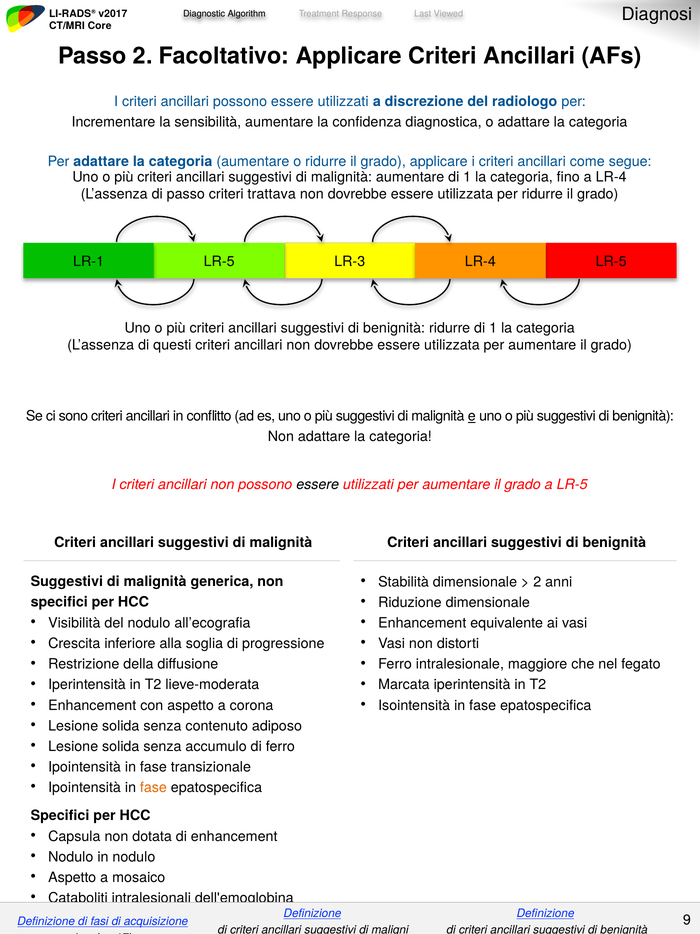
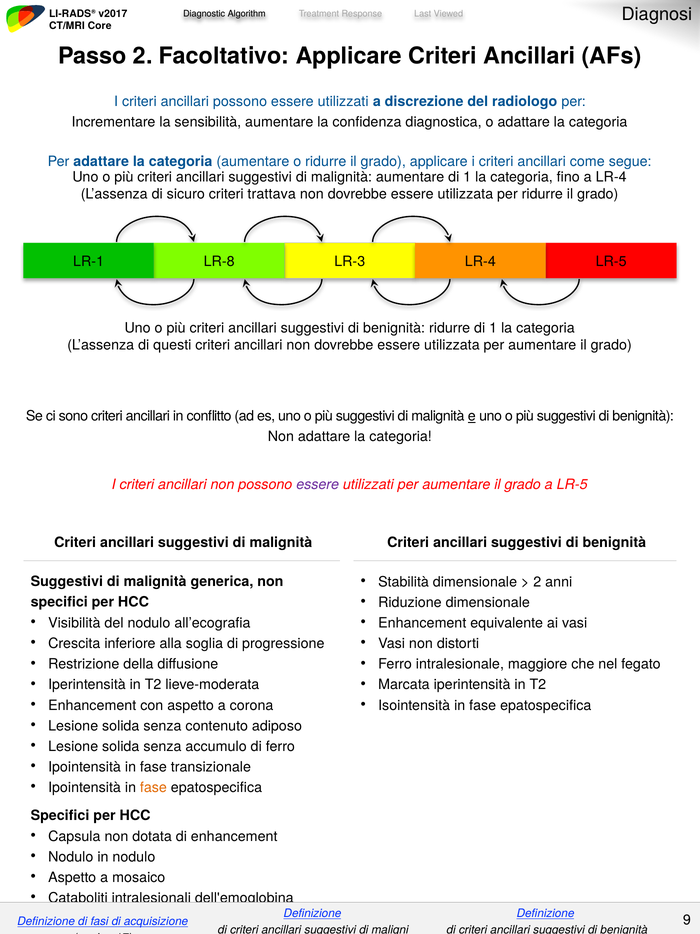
di passo: passo -> sicuro
LR-5 at (219, 261): LR-5 -> LR-8
essere at (318, 484) colour: black -> purple
